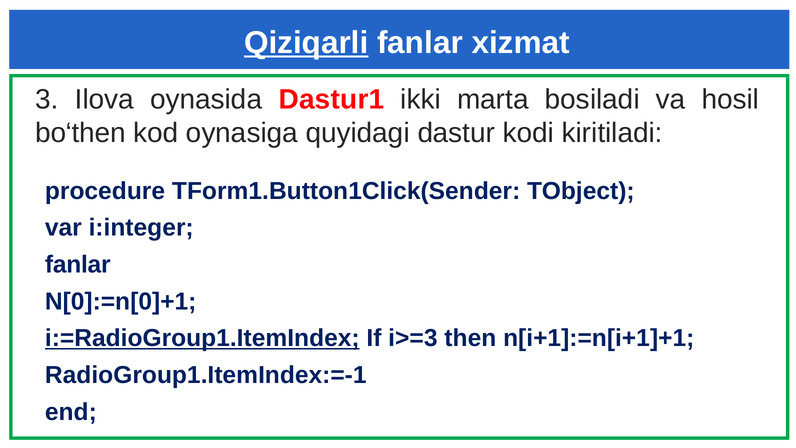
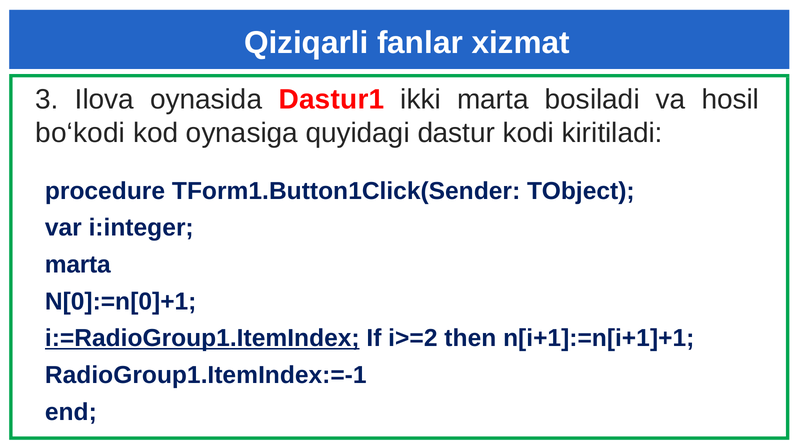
Qiziqarli underline: present -> none
bo‘then: bo‘then -> bo‘kodi
fanlar at (78, 265): fanlar -> marta
i>=3: i>=3 -> i>=2
